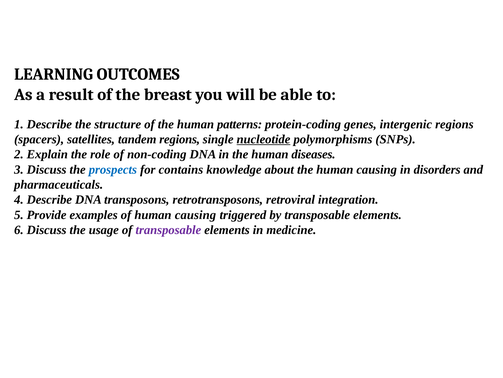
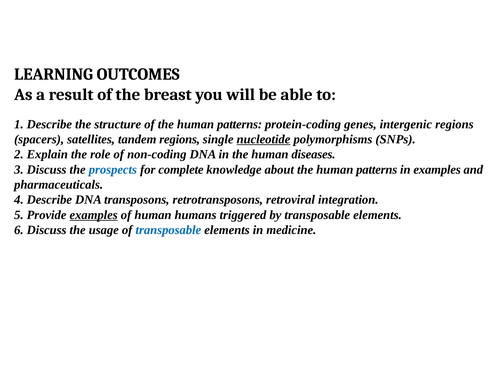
contains: contains -> complete
about the human causing: causing -> patterns
in disorders: disorders -> examples
examples at (94, 215) underline: none -> present
of human causing: causing -> humans
transposable at (168, 230) colour: purple -> blue
